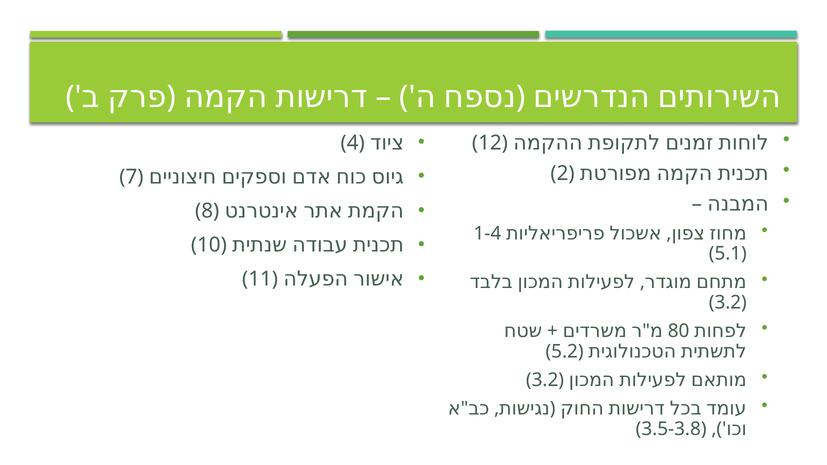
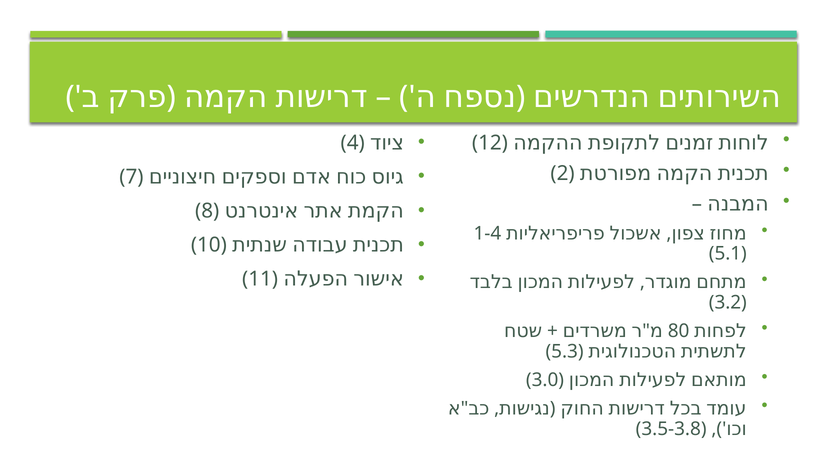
5.2: 5.2 -> 5.3
3.2 at (545, 380): 3.2 -> 3.0
